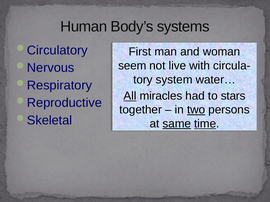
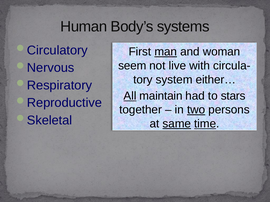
man underline: none -> present
water…: water… -> either…
miracles: miracles -> maintain
